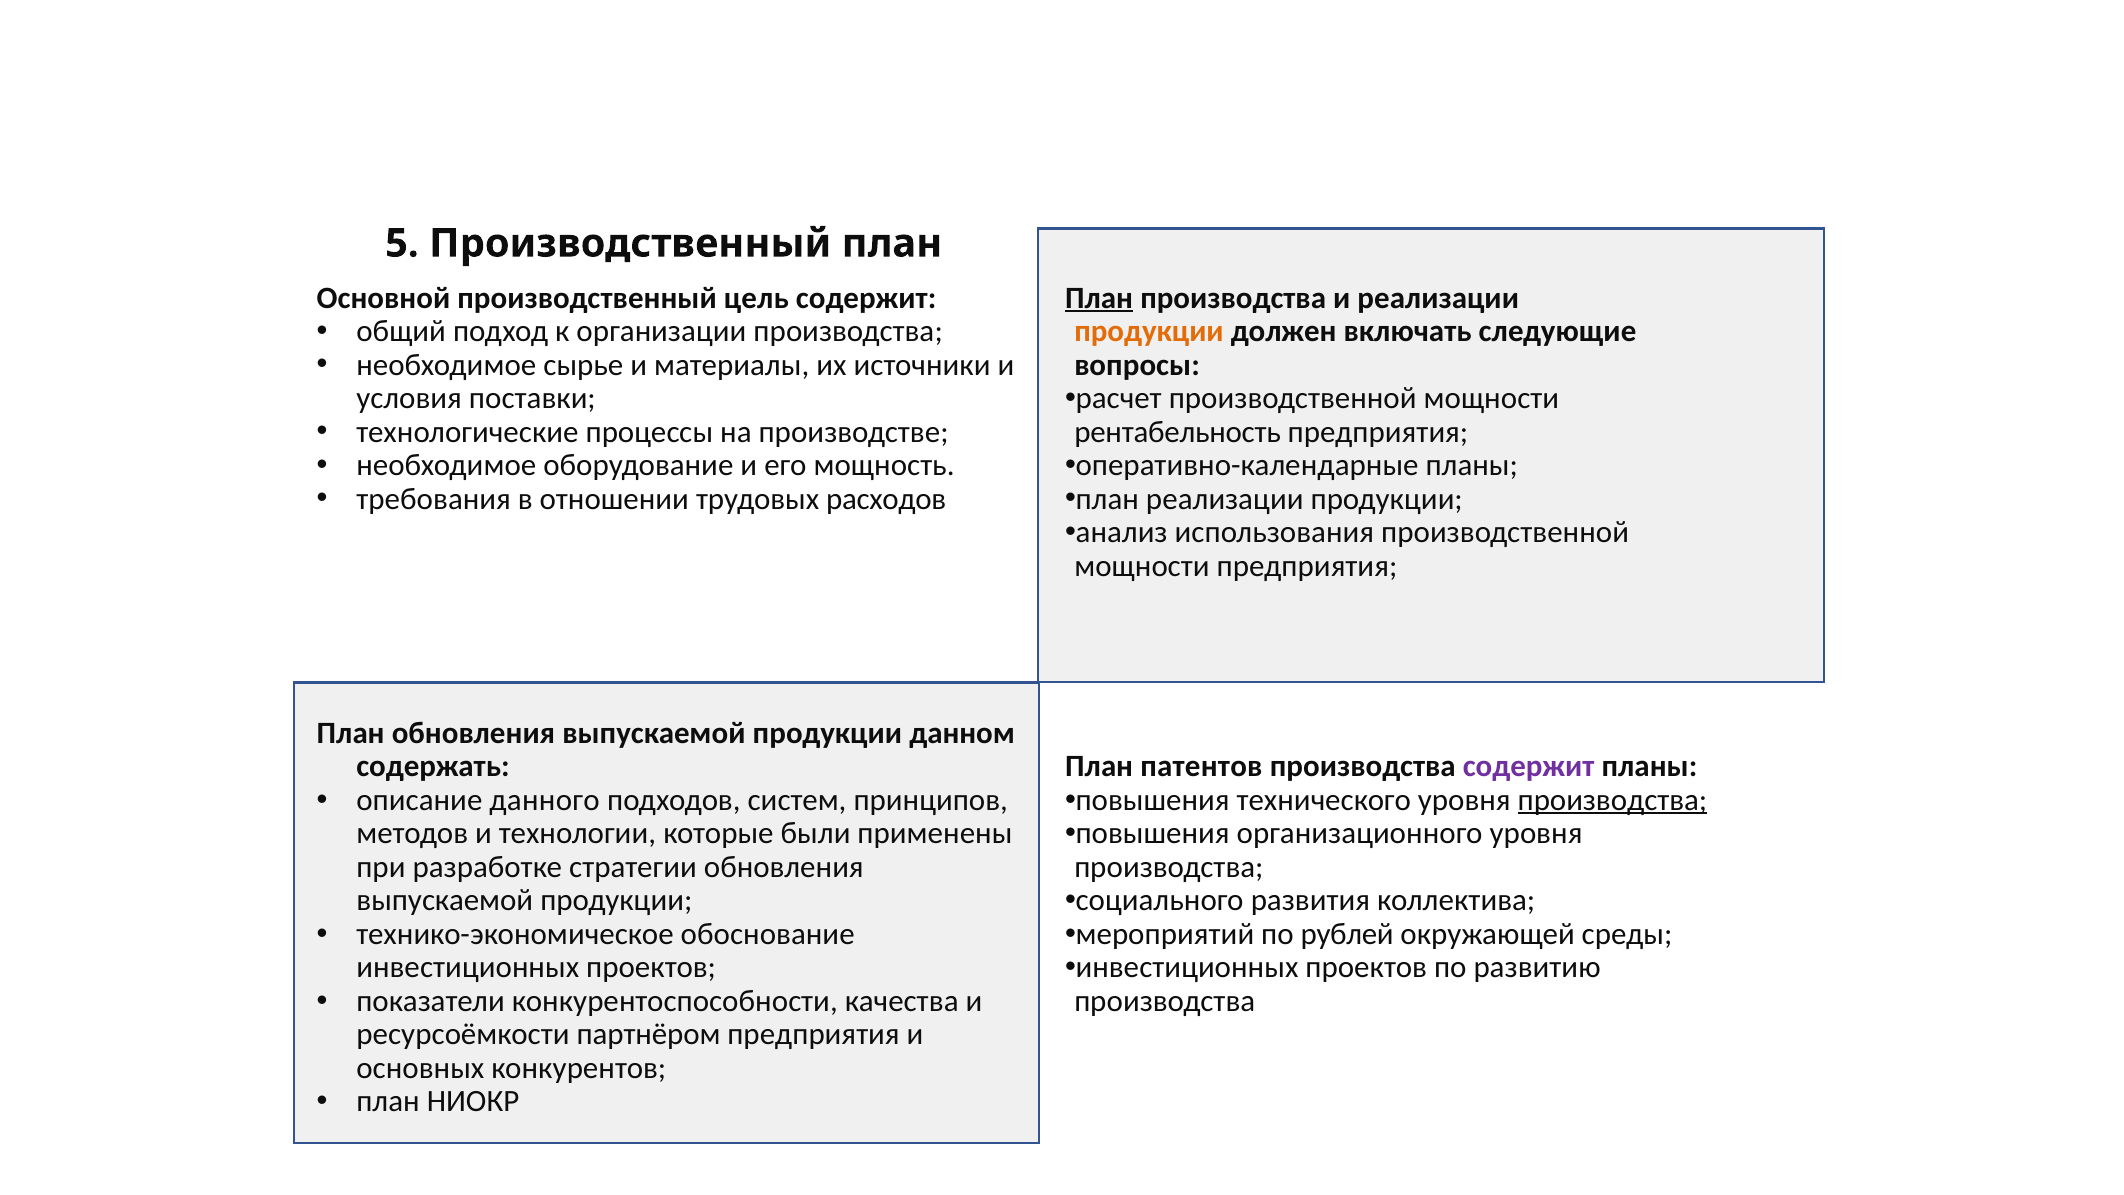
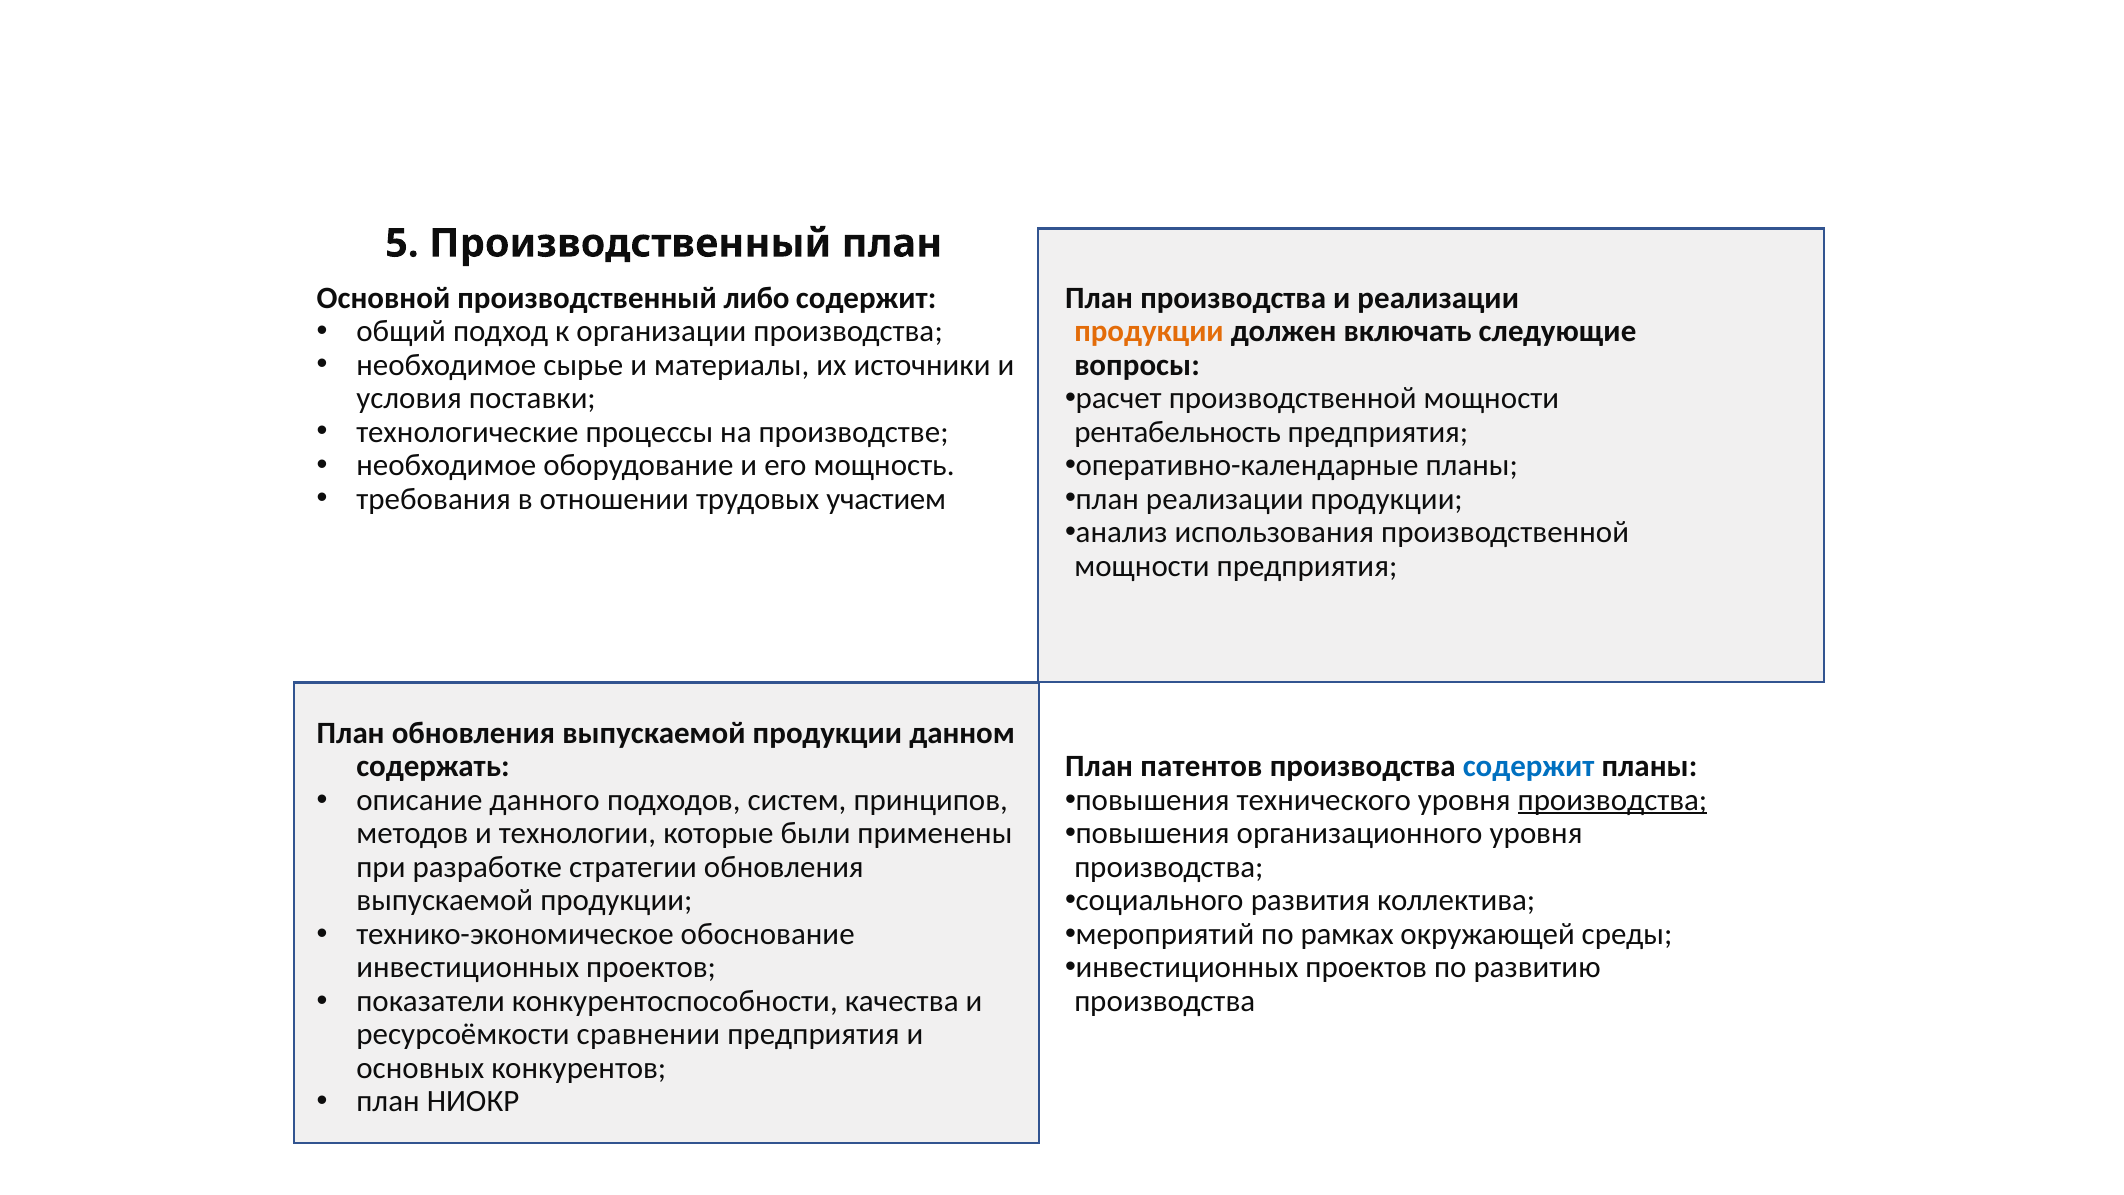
цель: цель -> либо
План at (1099, 298) underline: present -> none
расходов: расходов -> участием
содержит at (1529, 766) colour: purple -> blue
рублей: рублей -> рамках
партнёром: партнёром -> сравнении
